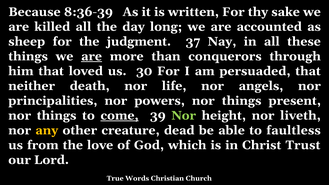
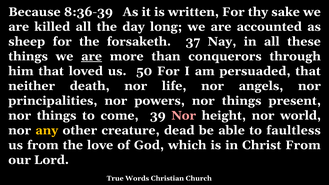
judgment: judgment -> forsaketh
30: 30 -> 50
come underline: present -> none
Nor at (184, 116) colour: light green -> pink
liveth: liveth -> world
Christ Trust: Trust -> From
